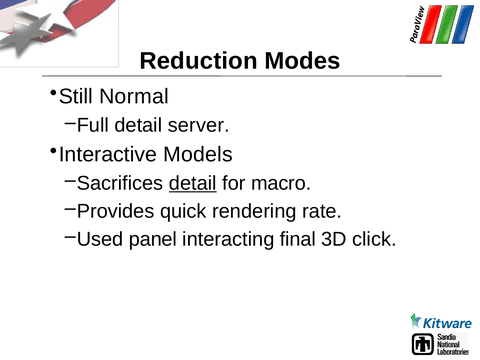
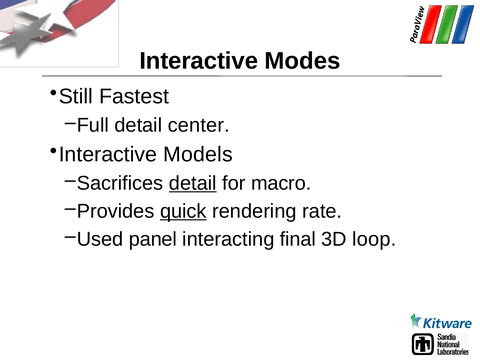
Reduction at (199, 61): Reduction -> Interactive
Normal: Normal -> Fastest
server: server -> center
quick underline: none -> present
click: click -> loop
